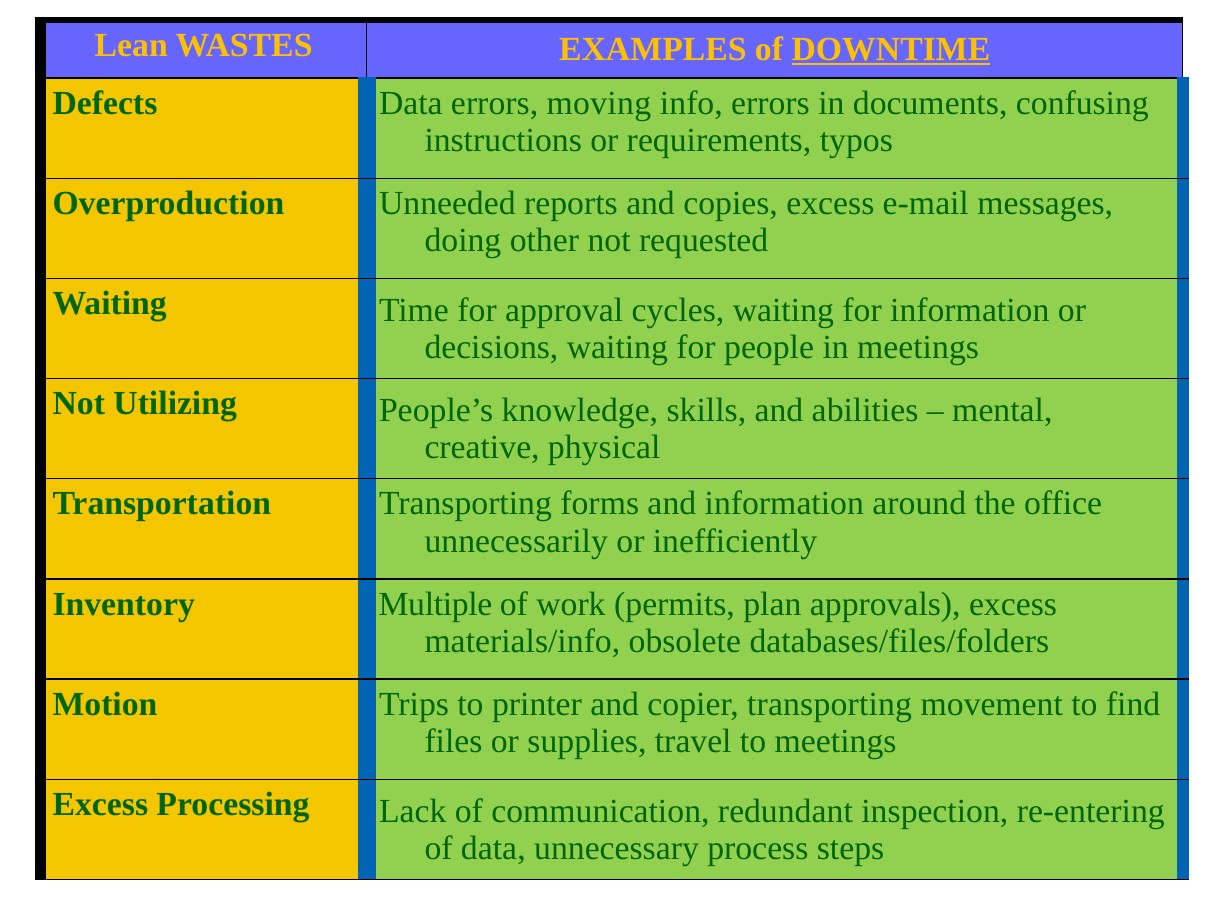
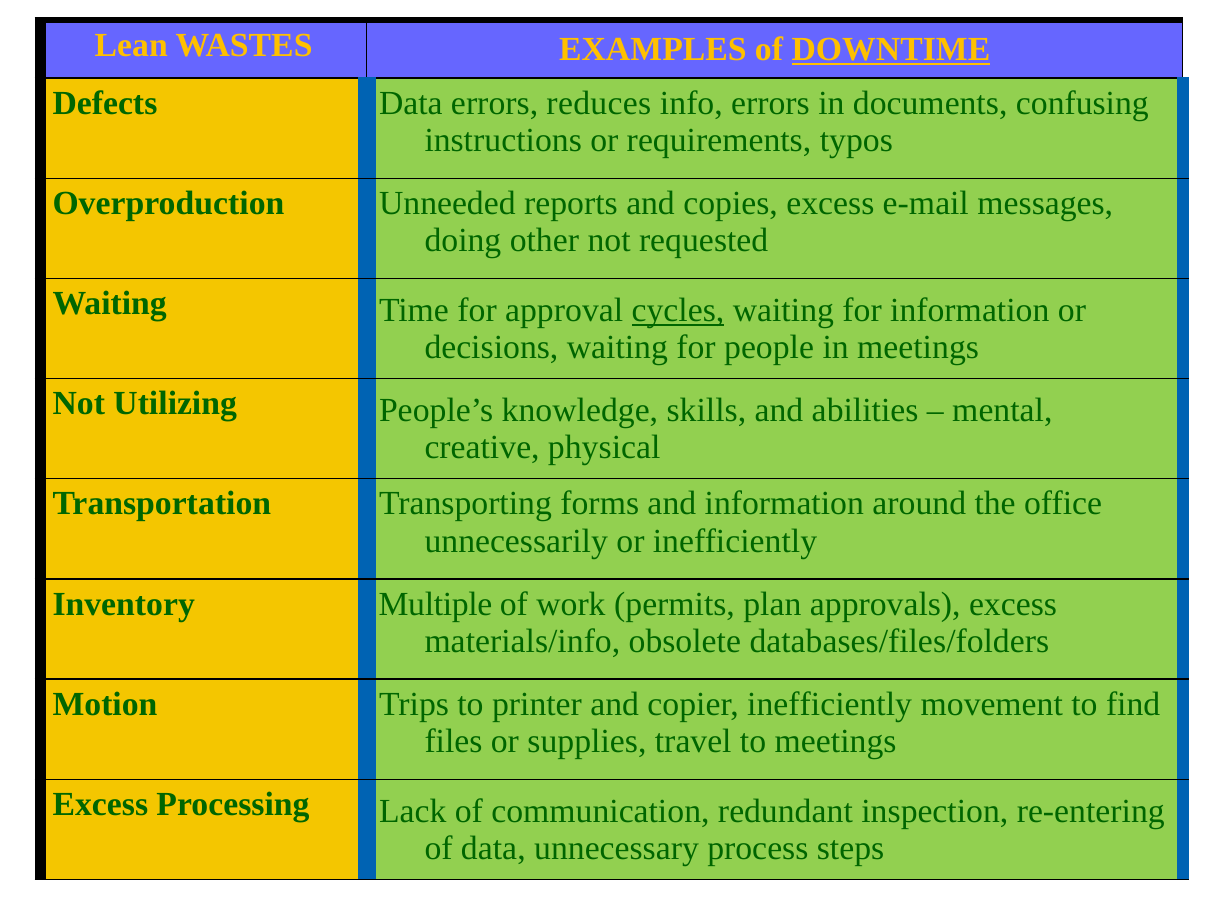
moving: moving -> reduces
cycles underline: none -> present
copier transporting: transporting -> inefficiently
